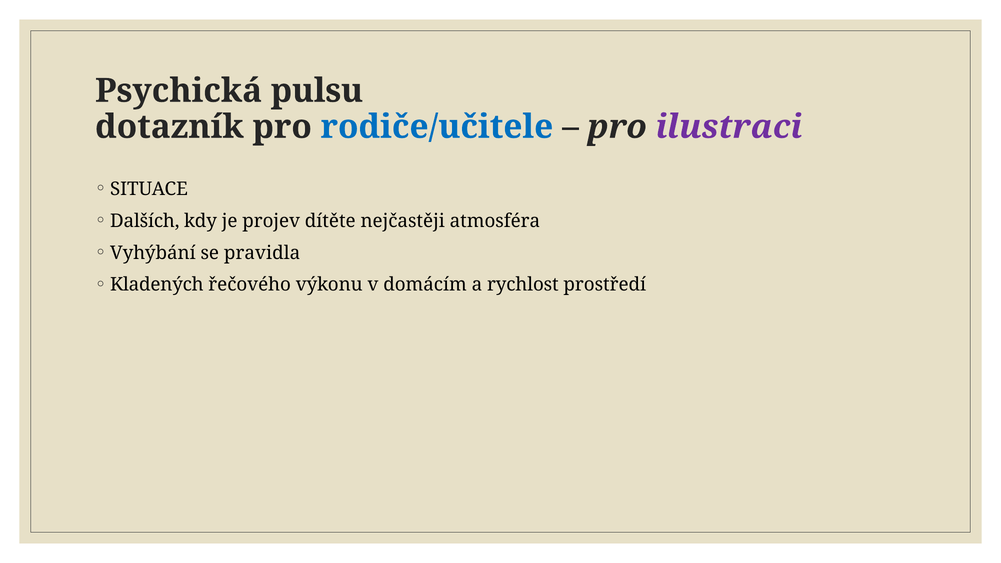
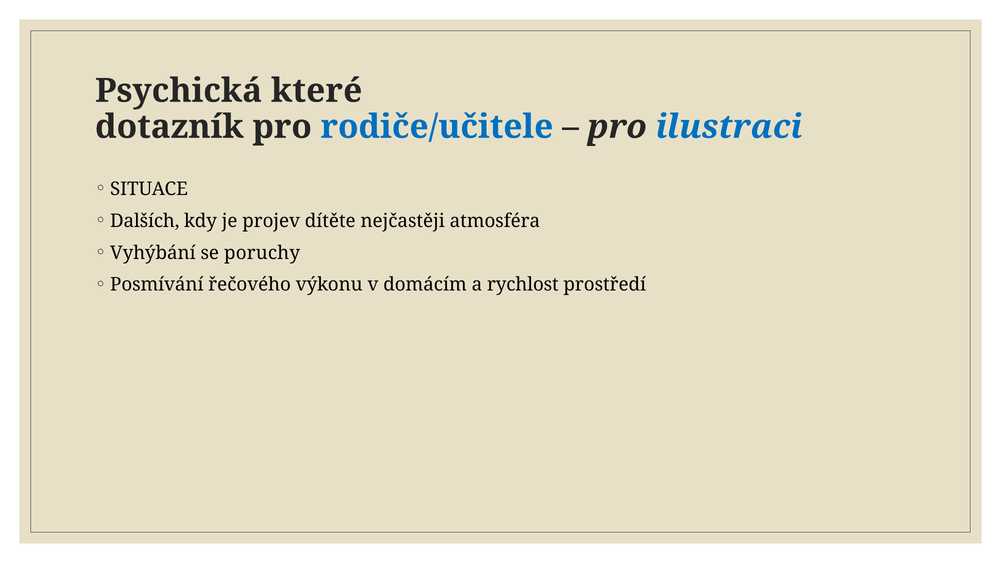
pulsu: pulsu -> které
ilustraci colour: purple -> blue
pravidla: pravidla -> poruchy
Kladených: Kladených -> Posmívání
